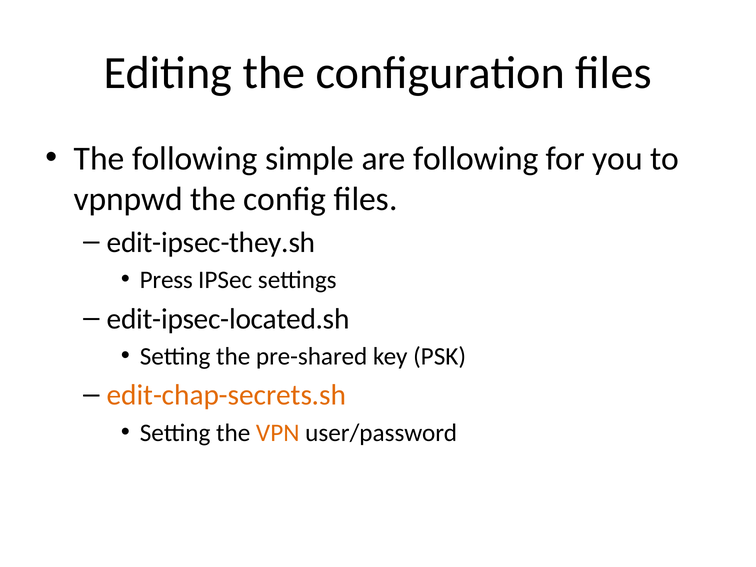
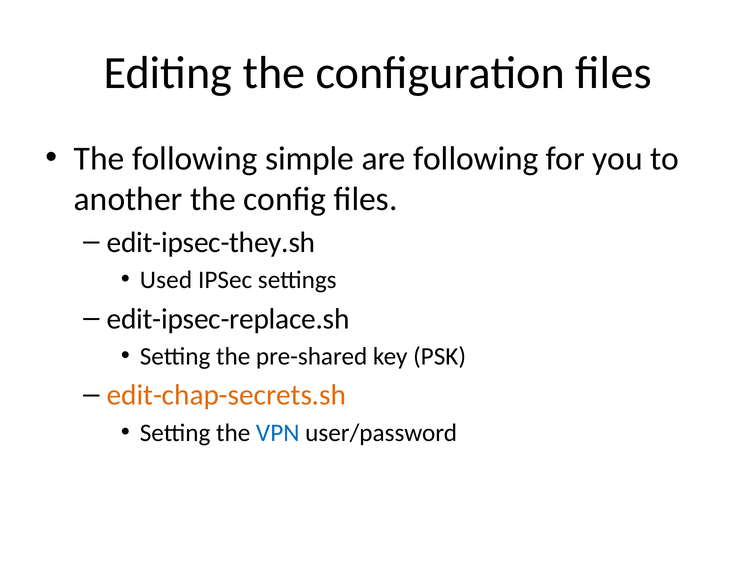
vpnpwd: vpnpwd -> another
Press: Press -> Used
edit-ipsec-located.sh: edit-ipsec-located.sh -> edit-ipsec-replace.sh
VPN colour: orange -> blue
